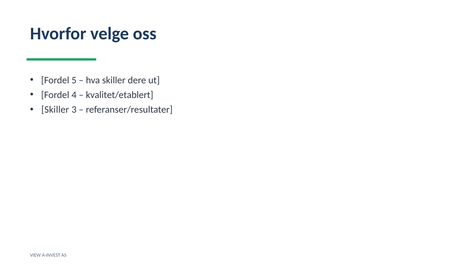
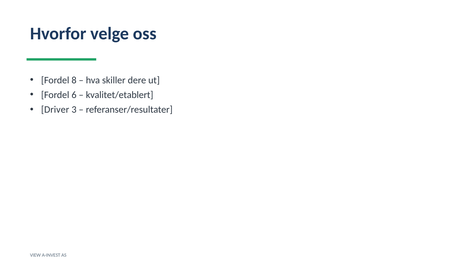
5: 5 -> 8
4: 4 -> 6
Skiller at (55, 109): Skiller -> Driver
